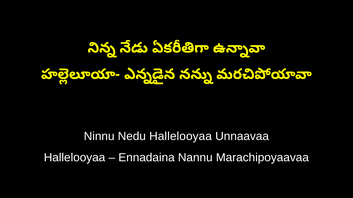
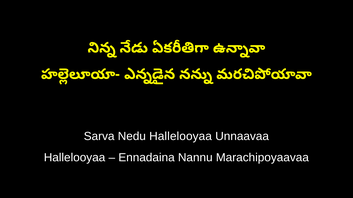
Ninnu: Ninnu -> Sarva
